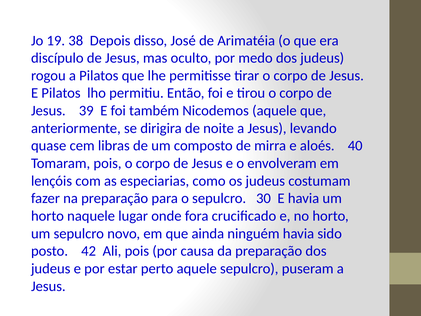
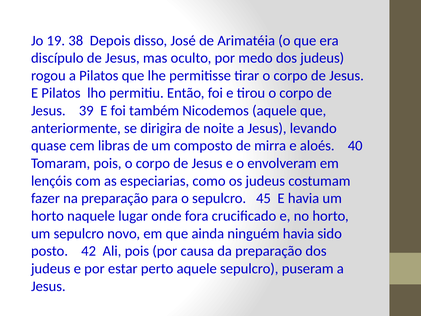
30: 30 -> 45
